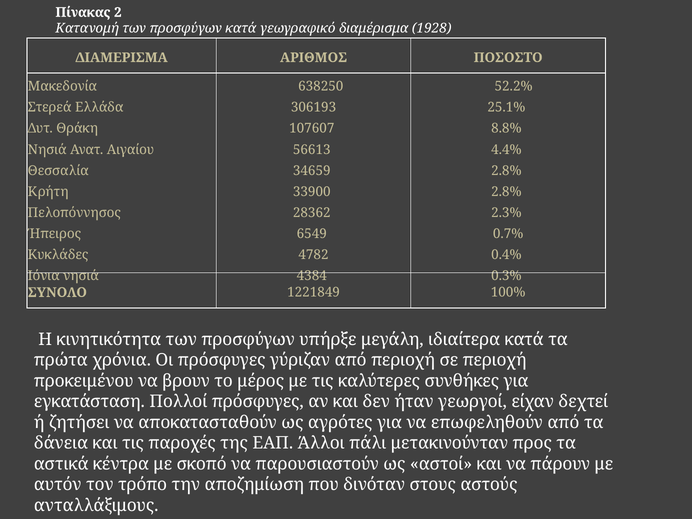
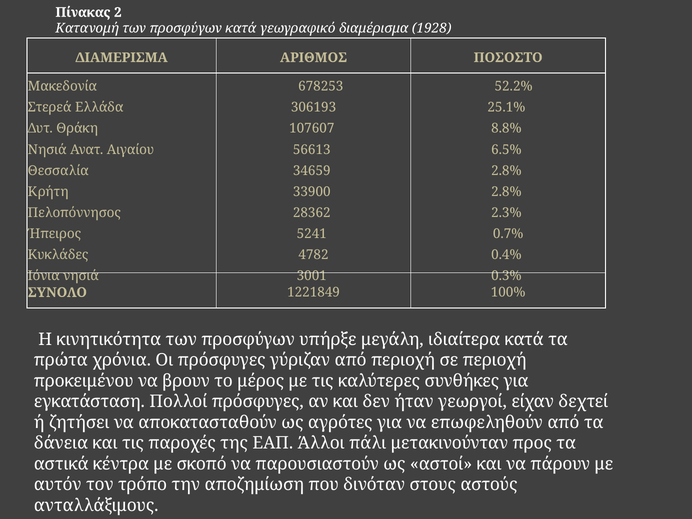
638250: 638250 -> 678253
4.4%: 4.4% -> 6.5%
6549: 6549 -> 5241
4384: 4384 -> 3001
